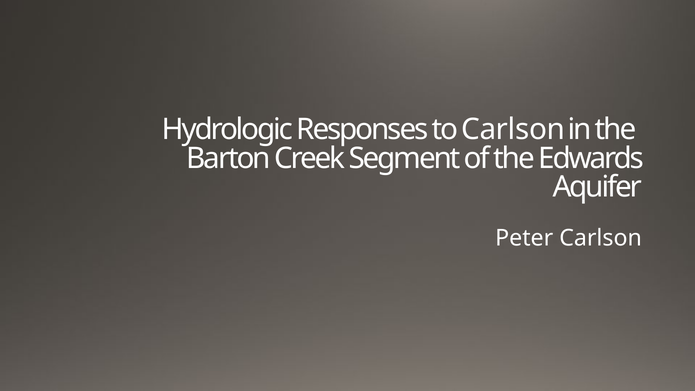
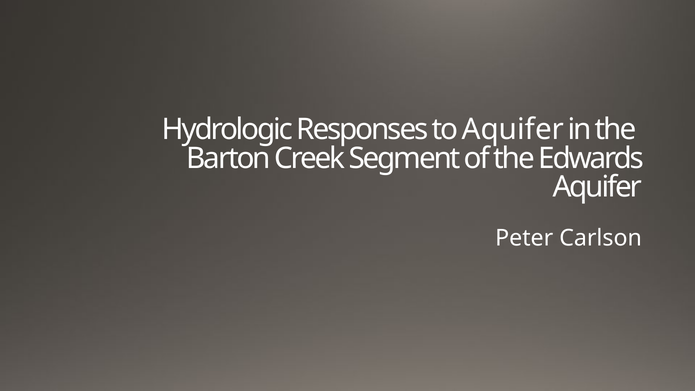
to Carlson: Carlson -> Aquifer
